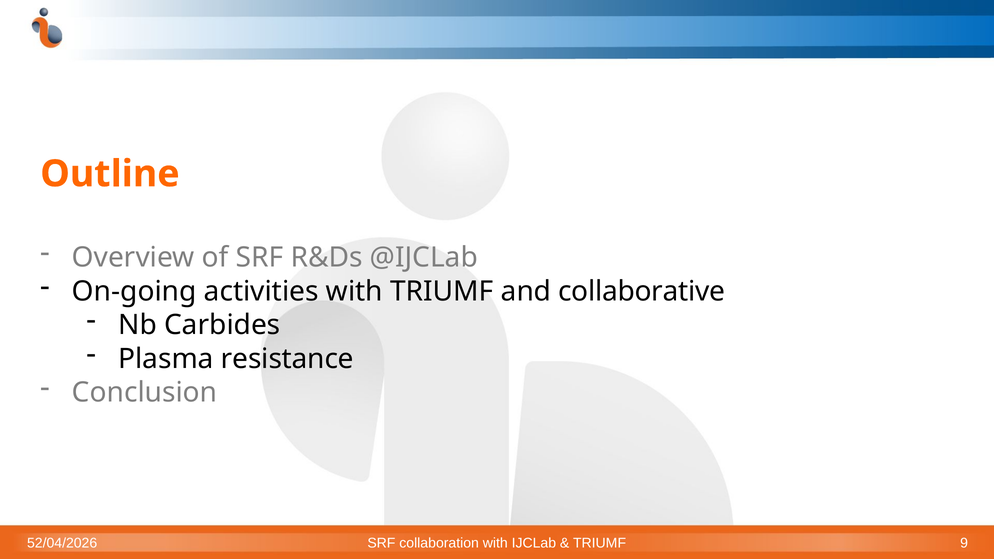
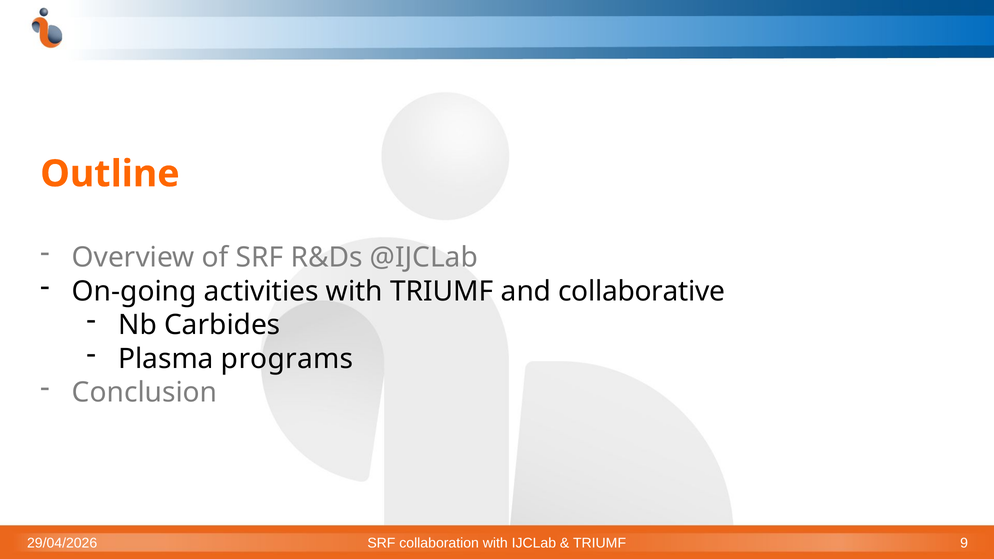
resistance: resistance -> programs
52/04/2026: 52/04/2026 -> 29/04/2026
